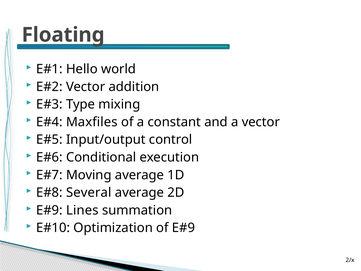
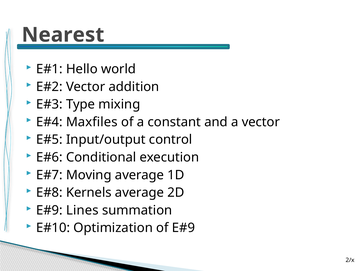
Floating: Floating -> Nearest
Several: Several -> Kernels
